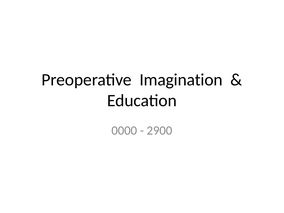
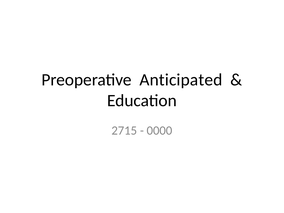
Imagination: Imagination -> Anticipated
0000: 0000 -> 2715
2900: 2900 -> 0000
